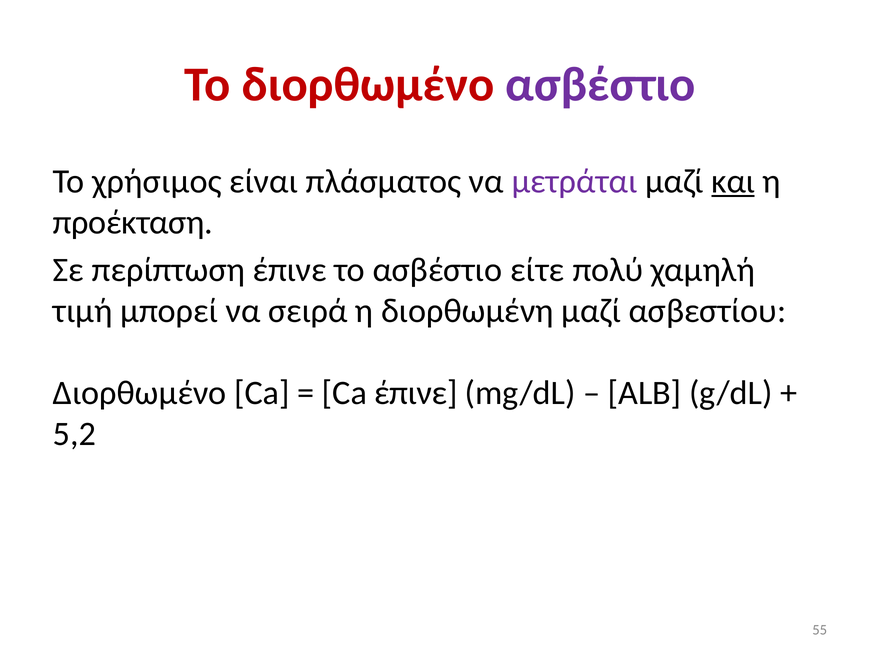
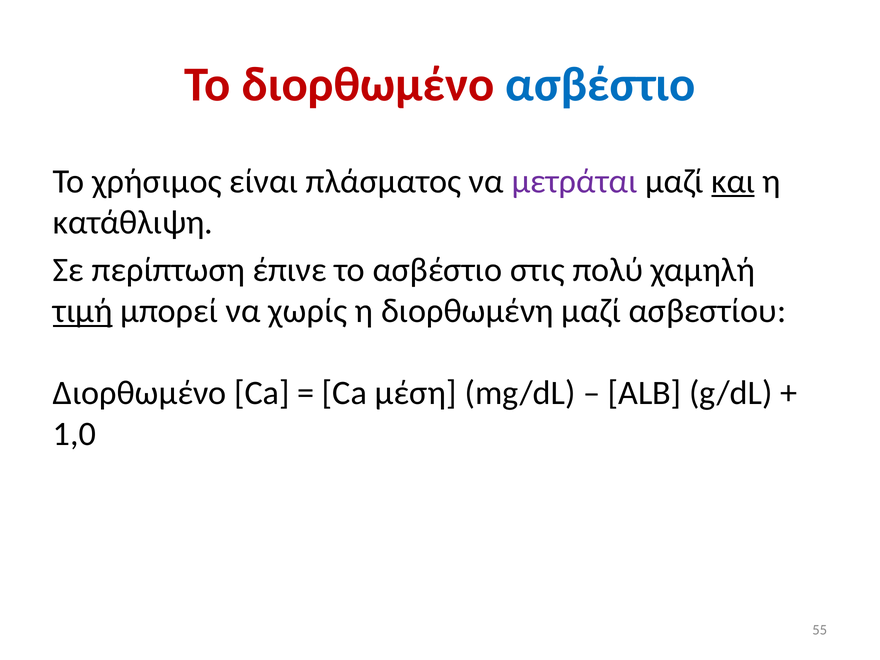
ασβέστιο at (600, 85) colour: purple -> blue
προέκταση: προέκταση -> κατάθλιψη
είτε: είτε -> στις
τιμή underline: none -> present
σειρά: σειρά -> χωρίς
Ca έπινε: έπινε -> μέση
5,2: 5,2 -> 1,0
